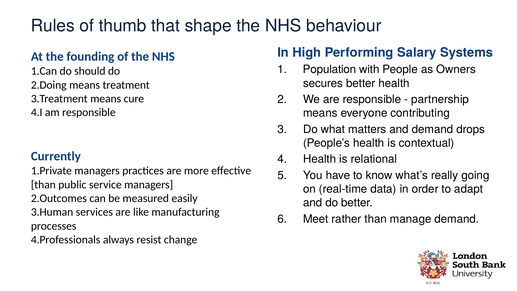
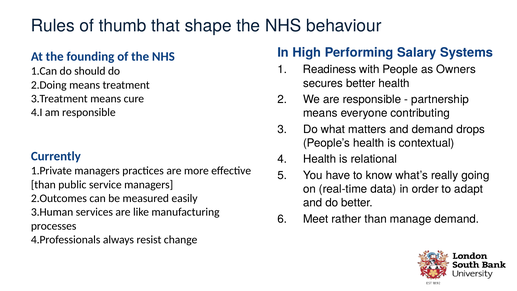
Population: Population -> Readiness
